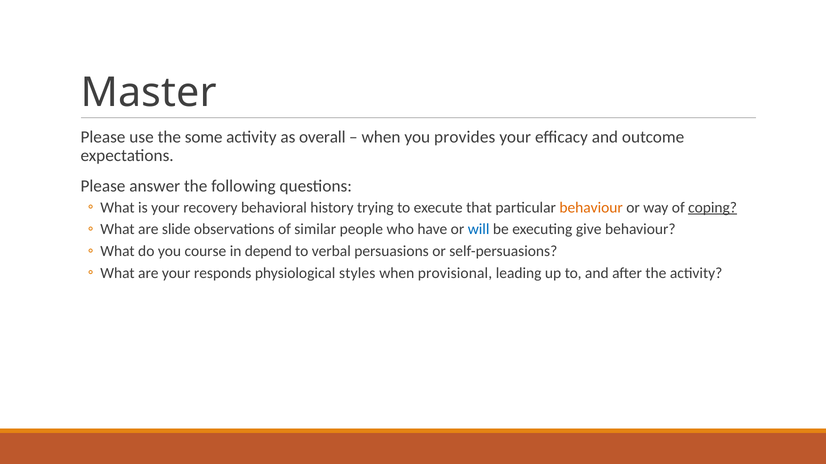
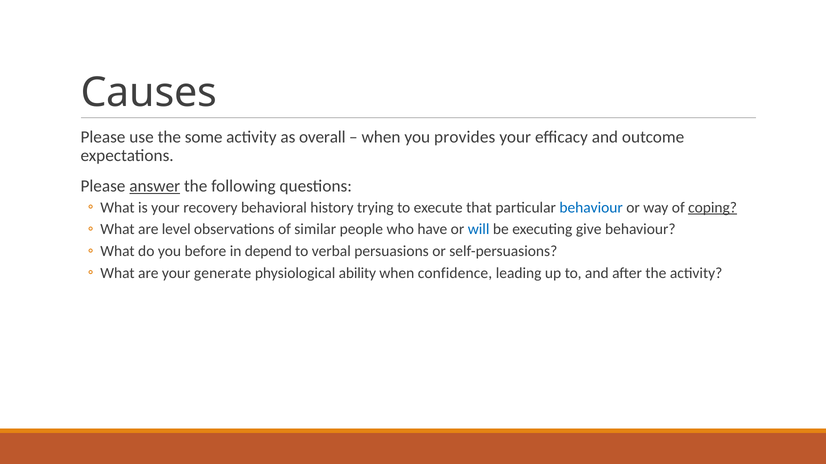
Master: Master -> Causes
answer underline: none -> present
behaviour at (591, 208) colour: orange -> blue
slide: slide -> level
course: course -> before
responds: responds -> generate
styles: styles -> ability
provisional: provisional -> confidence
